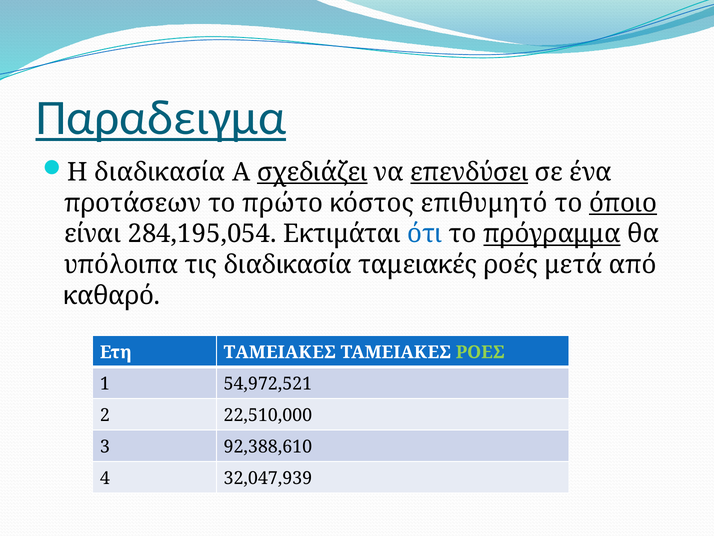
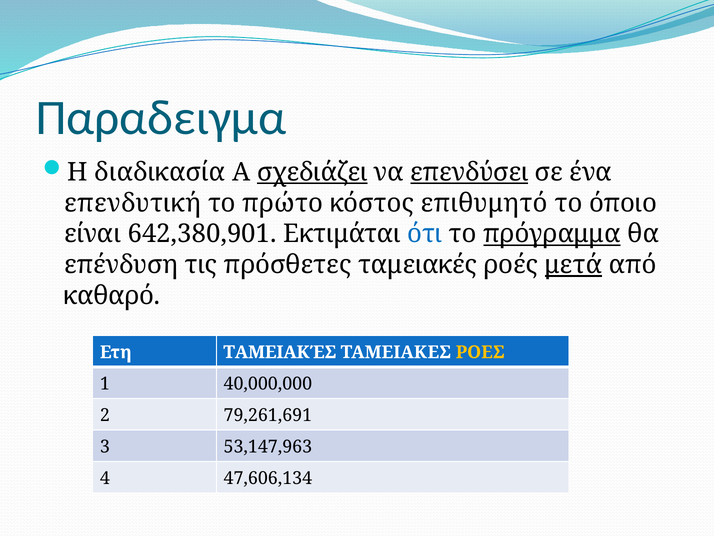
Παραδειγμα underline: present -> none
προτάσεων: προτάσεων -> επενδυτική
όποιο underline: present -> none
284,195,054: 284,195,054 -> 642,380,901
υπόλοιπα: υπόλοιπα -> επένδυση
τις διαδικασία: διαδικασία -> πρόσθετες
μετά underline: none -> present
Ετη ΤΑΜΕΙΑΚΕΣ: ΤΑΜΕΙΑΚΕΣ -> ΤΑΜΕΙΑΚΈΣ
ΡΟΕΣ colour: light green -> yellow
54,972,521: 54,972,521 -> 40,000,000
22,510,000: 22,510,000 -> 79,261,691
92,388,610: 92,388,610 -> 53,147,963
32,047,939: 32,047,939 -> 47,606,134
